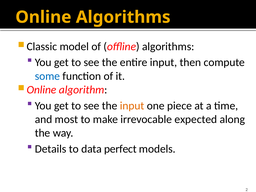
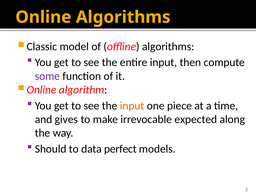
some colour: blue -> purple
most: most -> gives
Details: Details -> Should
